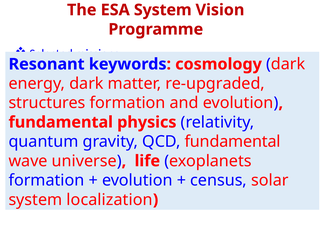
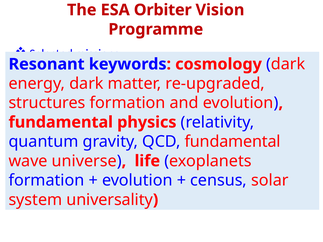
ESA System: System -> Orbiter
localization: localization -> universality
